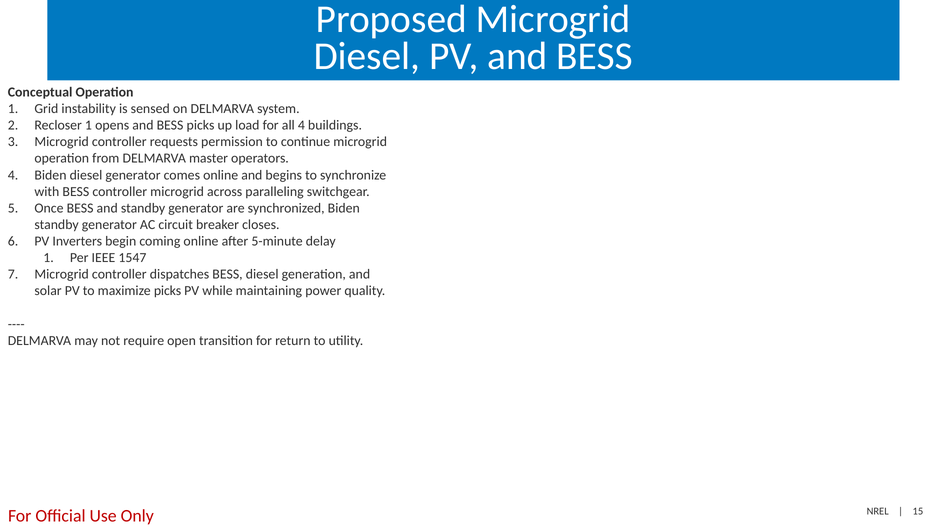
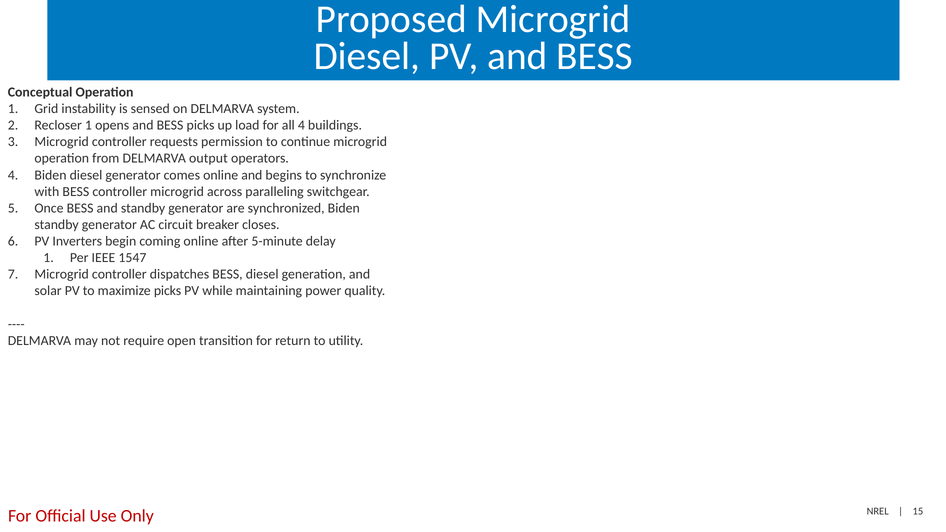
master: master -> output
